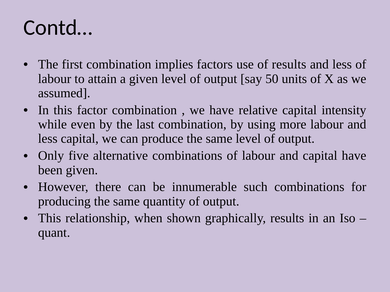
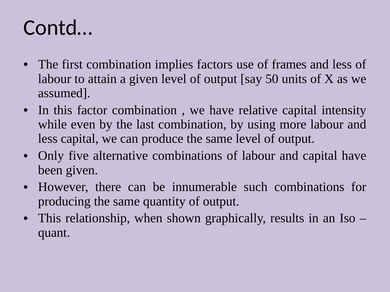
of results: results -> frames
